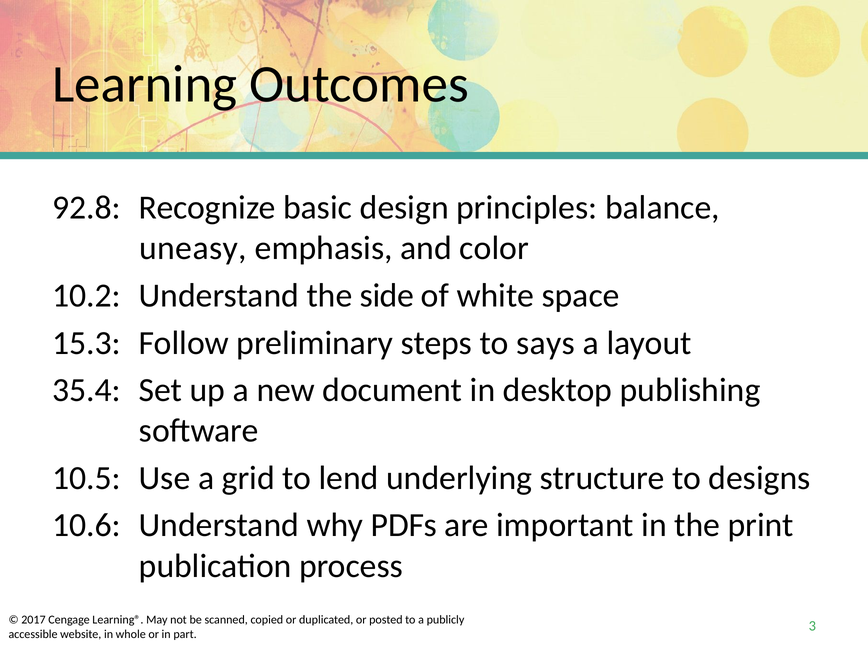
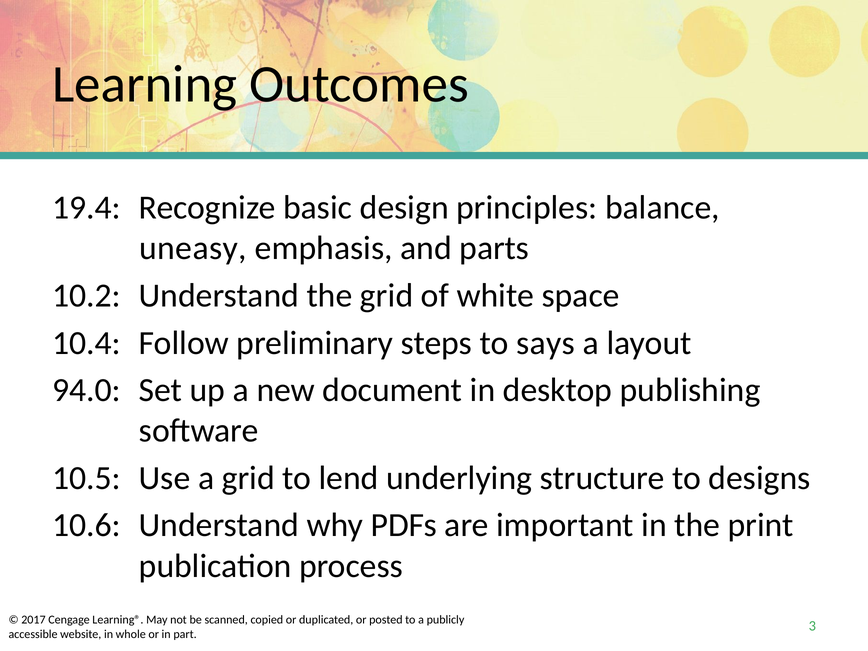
92.8: 92.8 -> 19.4
color: color -> parts
the side: side -> grid
15.3: 15.3 -> 10.4
35.4: 35.4 -> 94.0
